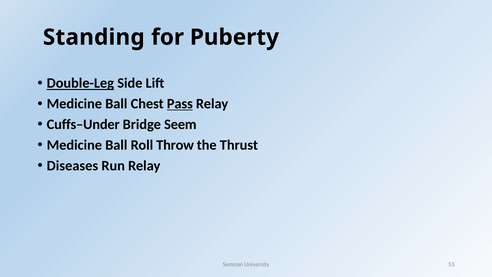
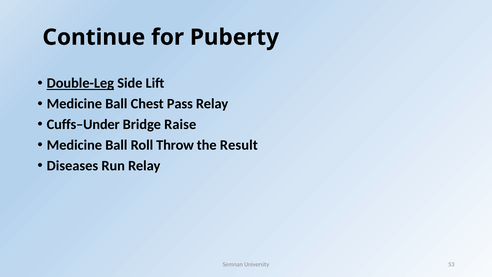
Standing: Standing -> Continue
Pass underline: present -> none
Seem: Seem -> Raise
Thrust: Thrust -> Result
